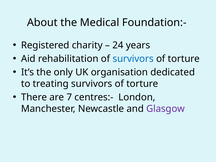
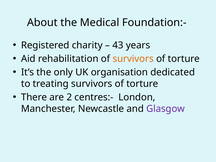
24: 24 -> 43
survivors at (133, 59) colour: blue -> orange
7: 7 -> 2
